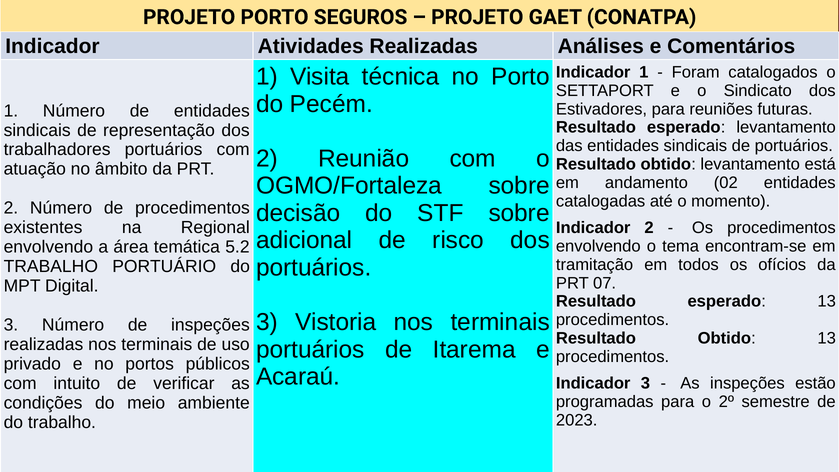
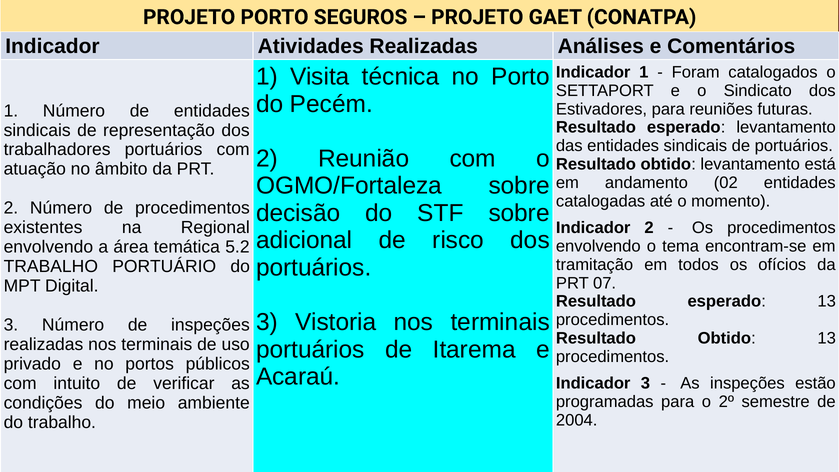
2023: 2023 -> 2004
